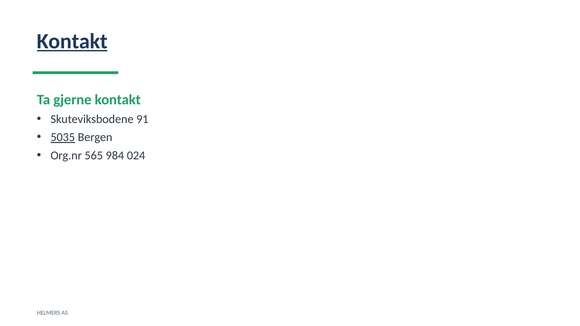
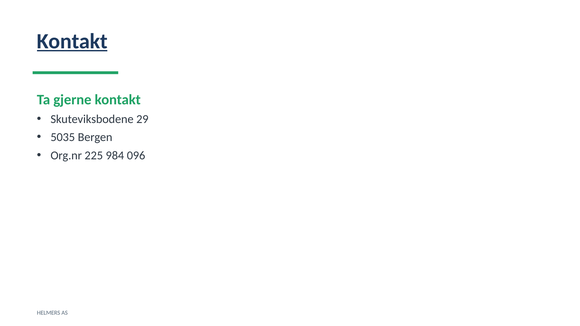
91: 91 -> 29
5035 underline: present -> none
565: 565 -> 225
024: 024 -> 096
